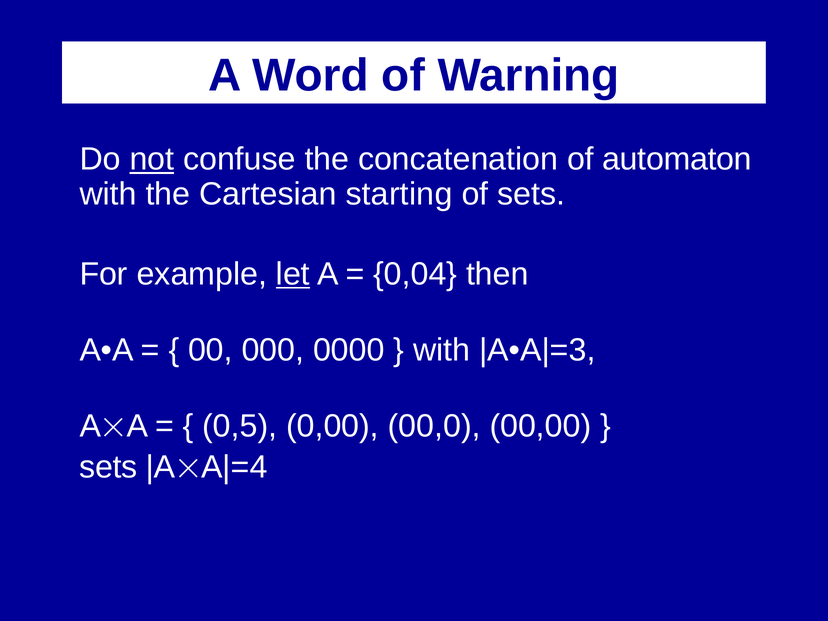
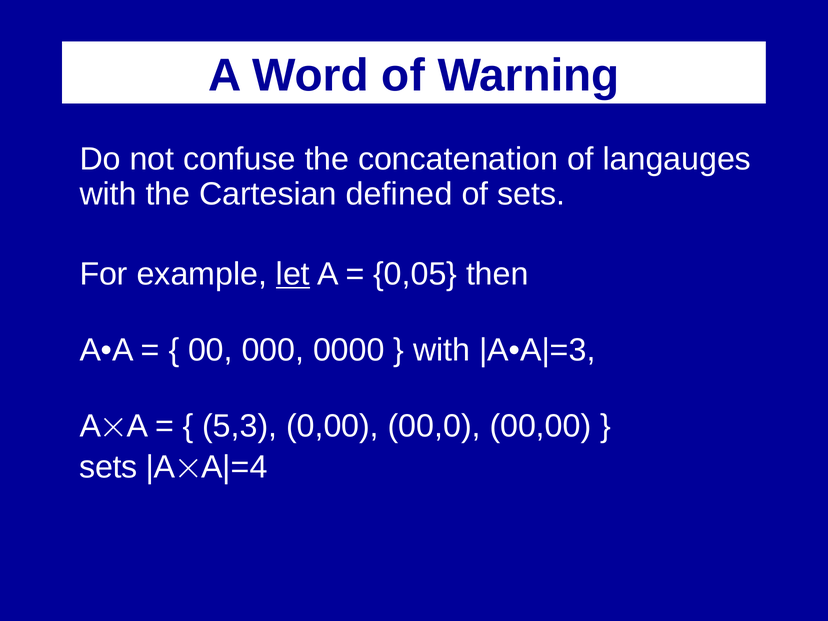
not underline: present -> none
automaton: automaton -> langauges
starting: starting -> defined
0,04: 0,04 -> 0,05
0,5: 0,5 -> 5,3
